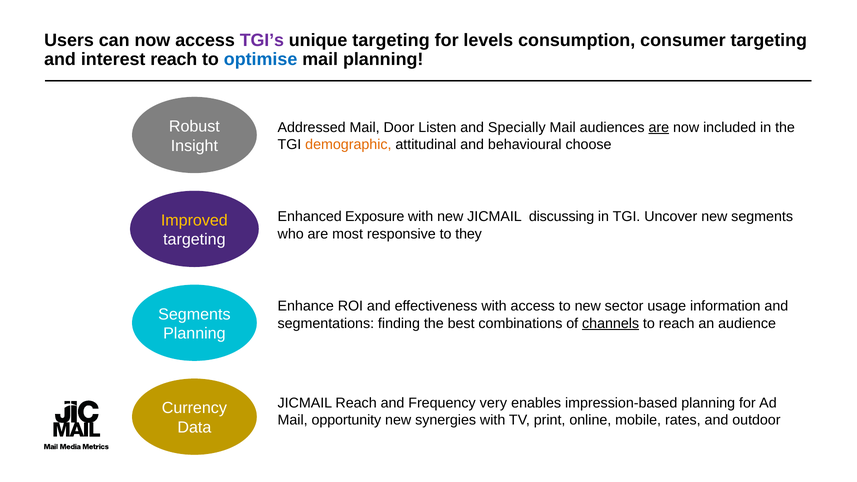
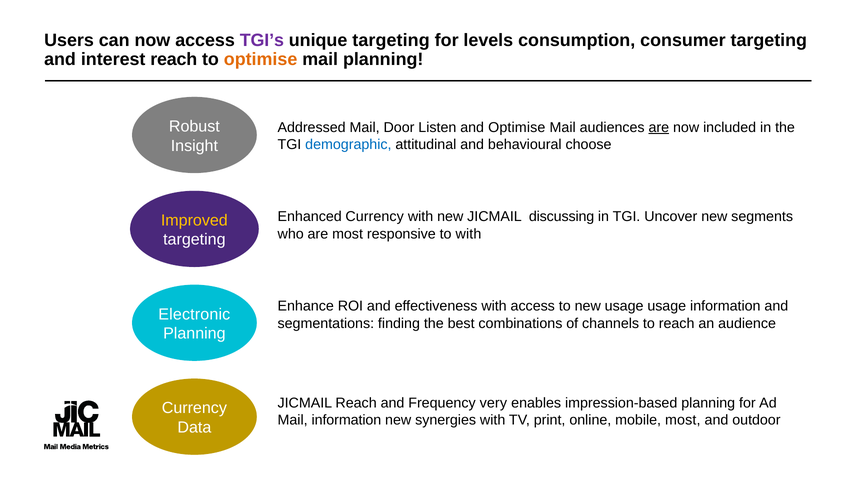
optimise at (261, 60) colour: blue -> orange
and Specially: Specially -> Optimise
demographic colour: orange -> blue
Enhanced Exposure: Exposure -> Currency
to they: they -> with
new sector: sector -> usage
Segments at (194, 314): Segments -> Electronic
channels underline: present -> none
Mail opportunity: opportunity -> information
mobile rates: rates -> most
